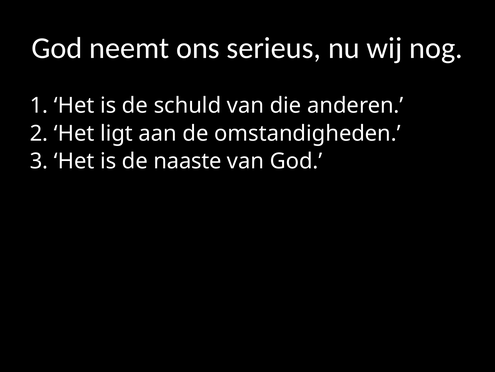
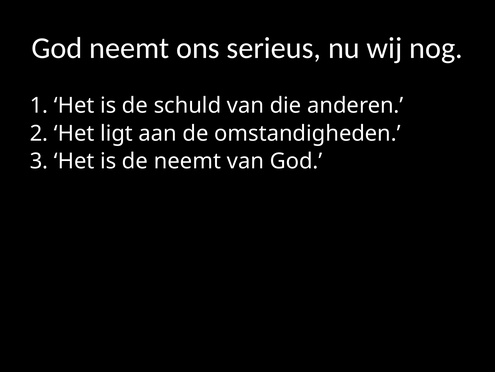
de naaste: naaste -> neemt
